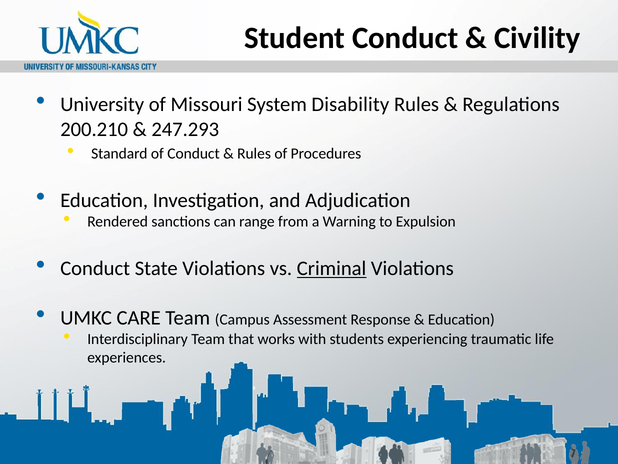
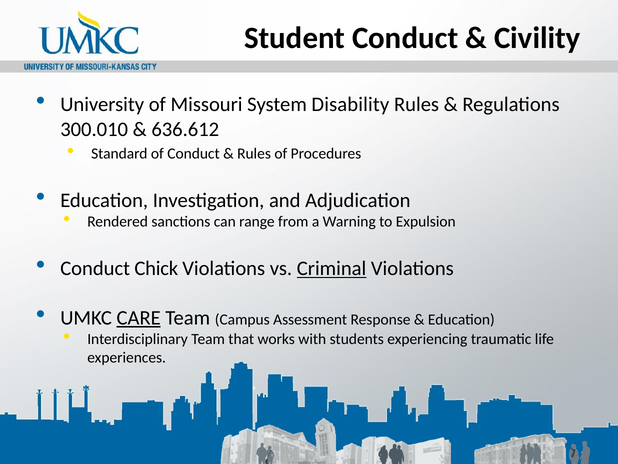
200.210: 200.210 -> 300.010
247.293: 247.293 -> 636.612
State: State -> Chick
CARE underline: none -> present
